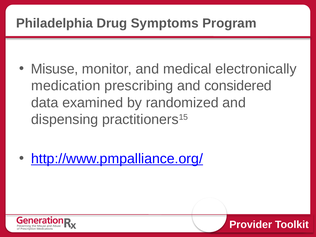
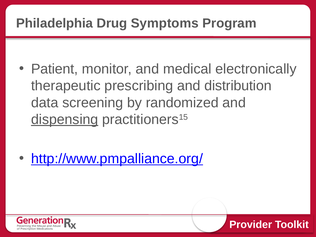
Misuse: Misuse -> Patient
medication: medication -> therapeutic
considered: considered -> distribution
examined: examined -> screening
dispensing underline: none -> present
